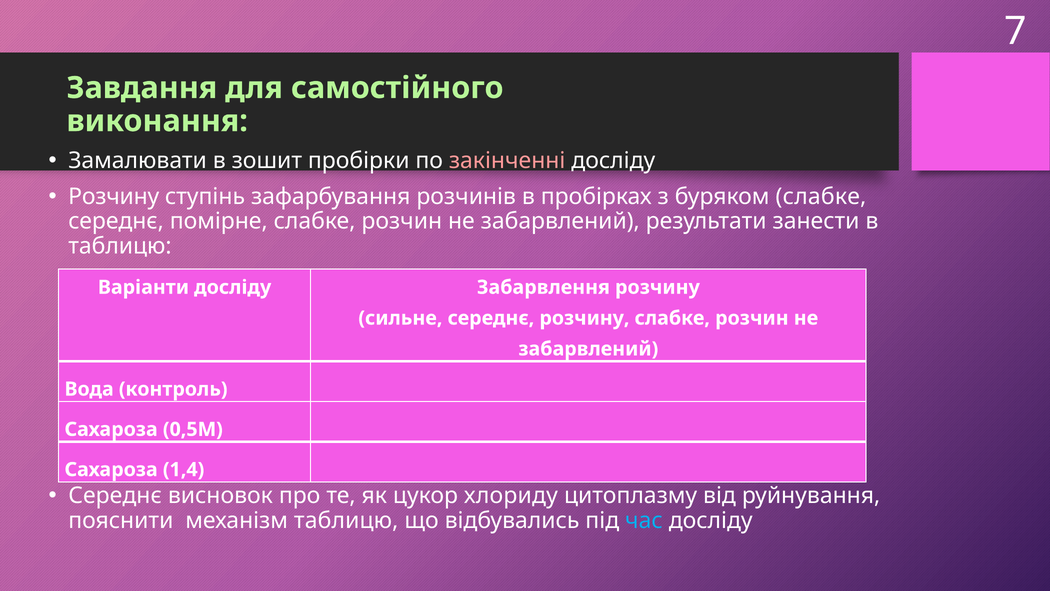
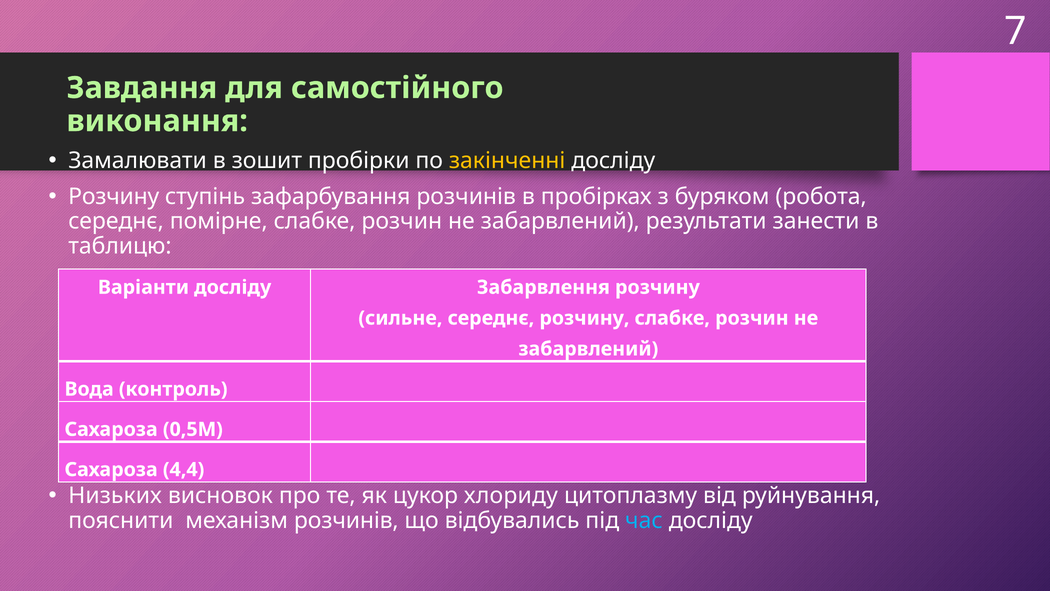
закінченні colour: pink -> yellow
буряком слабке: слабке -> робота
1,4: 1,4 -> 4,4
Середнє at (115, 495): Середнє -> Низьких
механізм таблицю: таблицю -> розчинів
